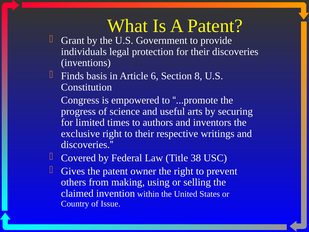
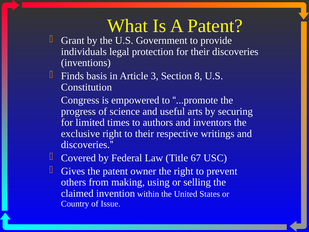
6: 6 -> 3
38: 38 -> 67
